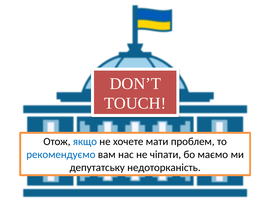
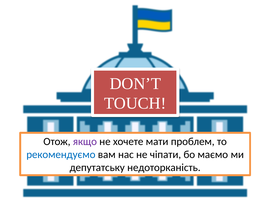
якщо colour: blue -> purple
